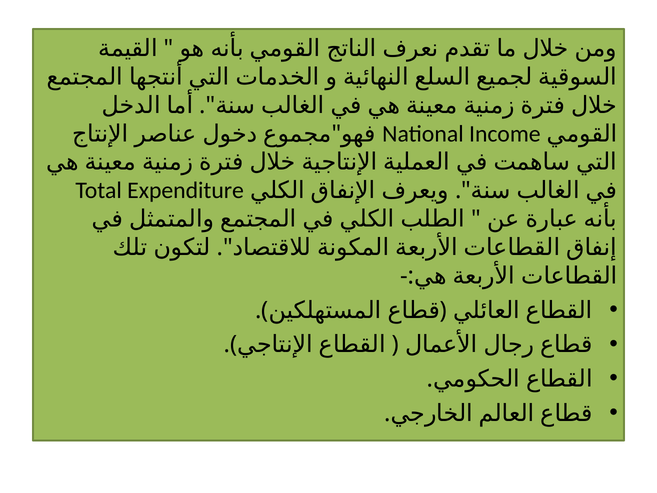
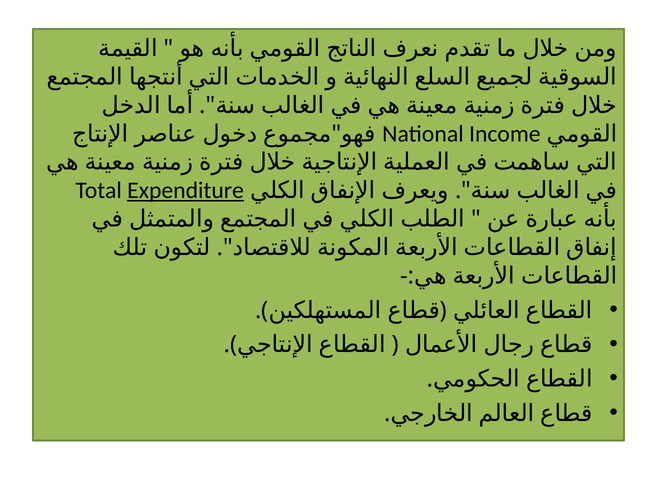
Expenditure underline: none -> present
